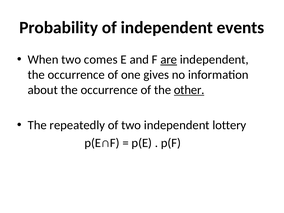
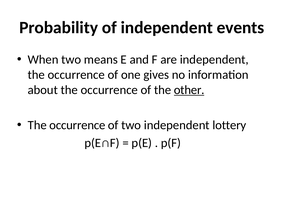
comes: comes -> means
are underline: present -> none
repeatedly at (77, 125): repeatedly -> occurrence
